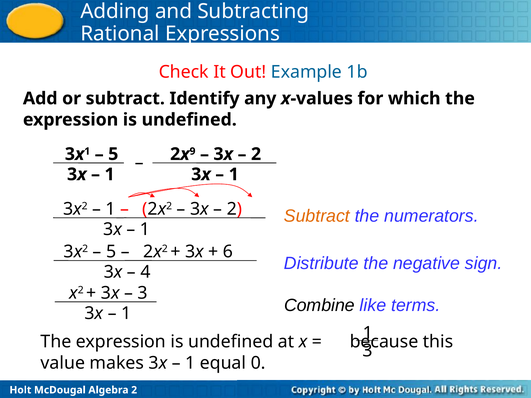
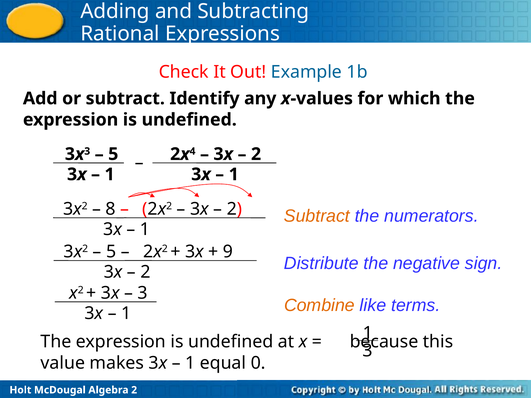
3x 1: 1 -> 3
9: 9 -> 4
1 at (111, 209): 1 -> 8
6: 6 -> 9
4 at (146, 272): 4 -> 2
Combine colour: black -> orange
